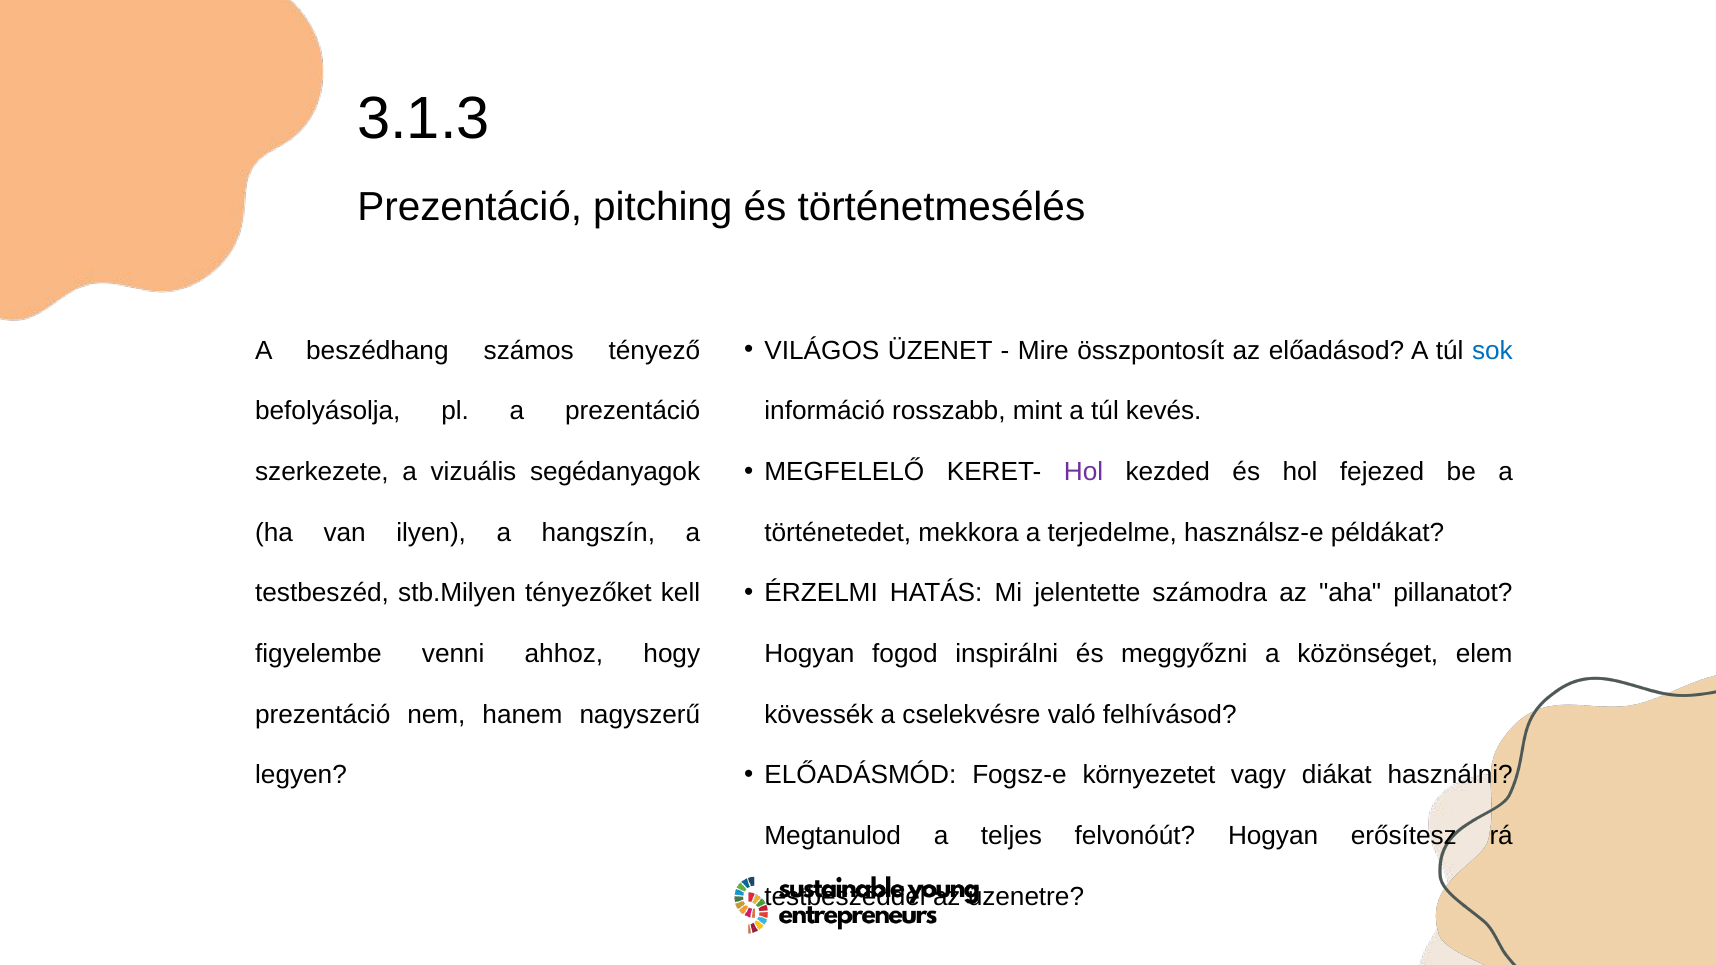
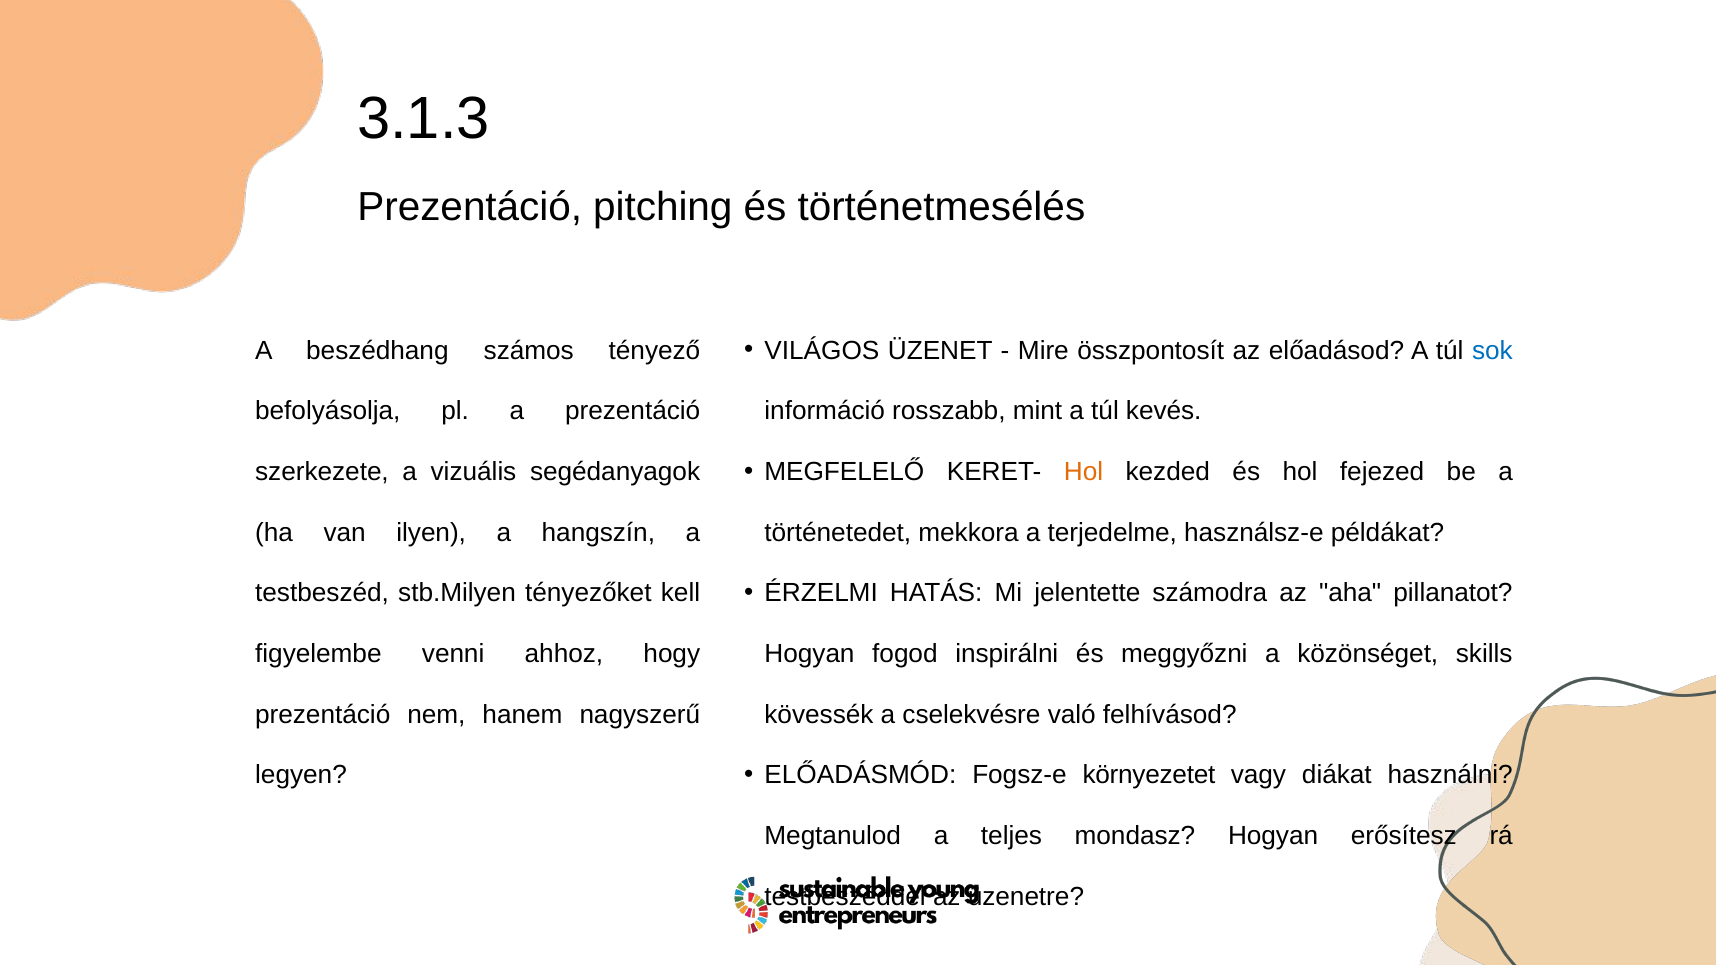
Hol at (1084, 472) colour: purple -> orange
elem: elem -> skills
felvonóút: felvonóút -> mondasz
